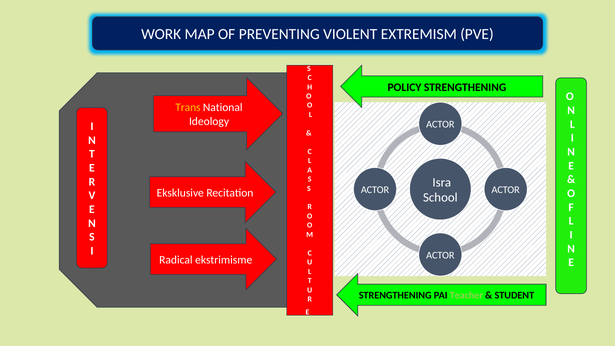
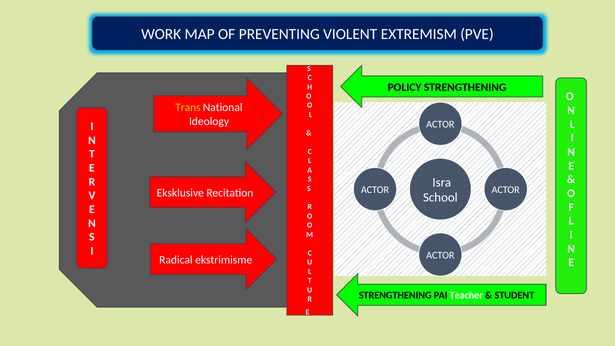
Teacher colour: light green -> white
